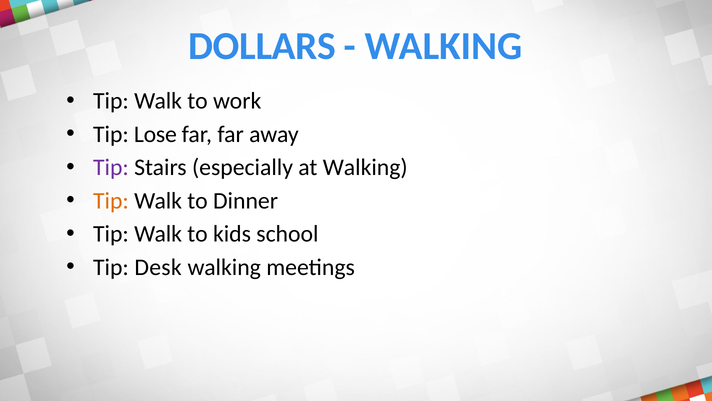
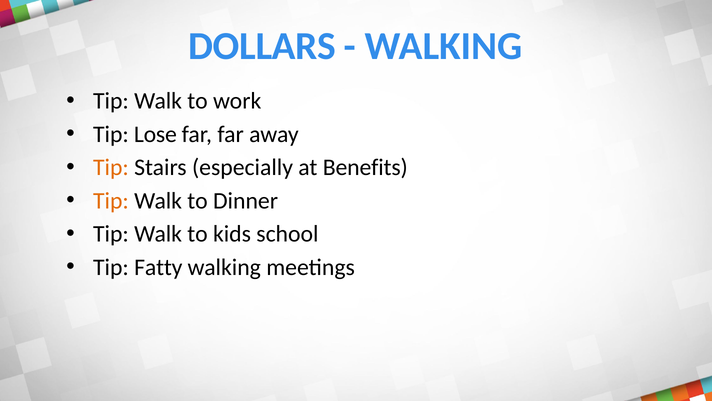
Tip at (111, 167) colour: purple -> orange
at Walking: Walking -> Benefits
Desk: Desk -> Fatty
